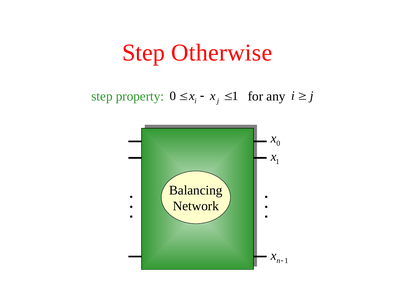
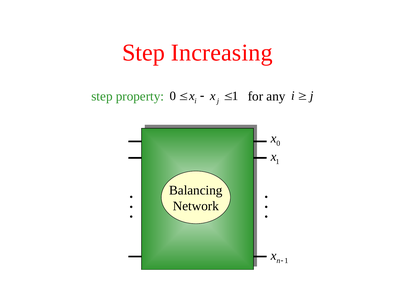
Otherwise: Otherwise -> Increasing
